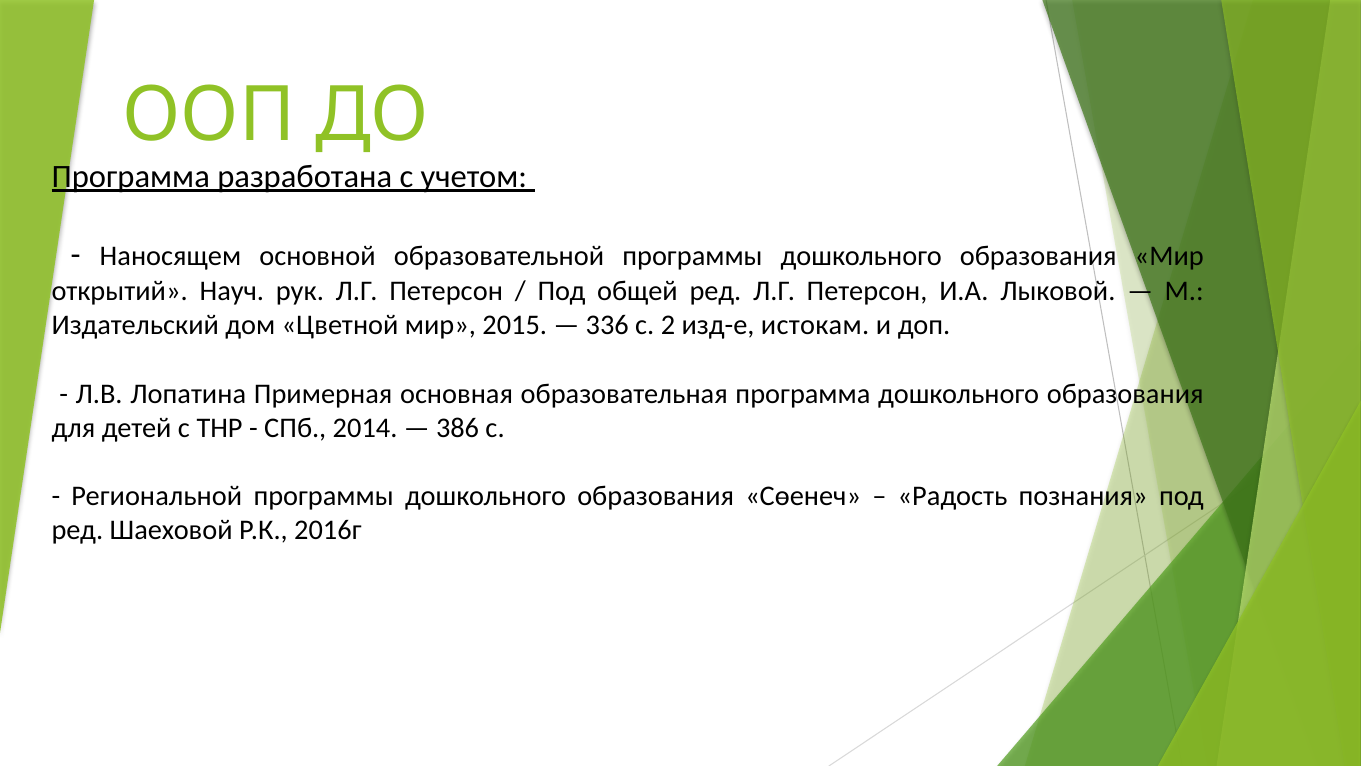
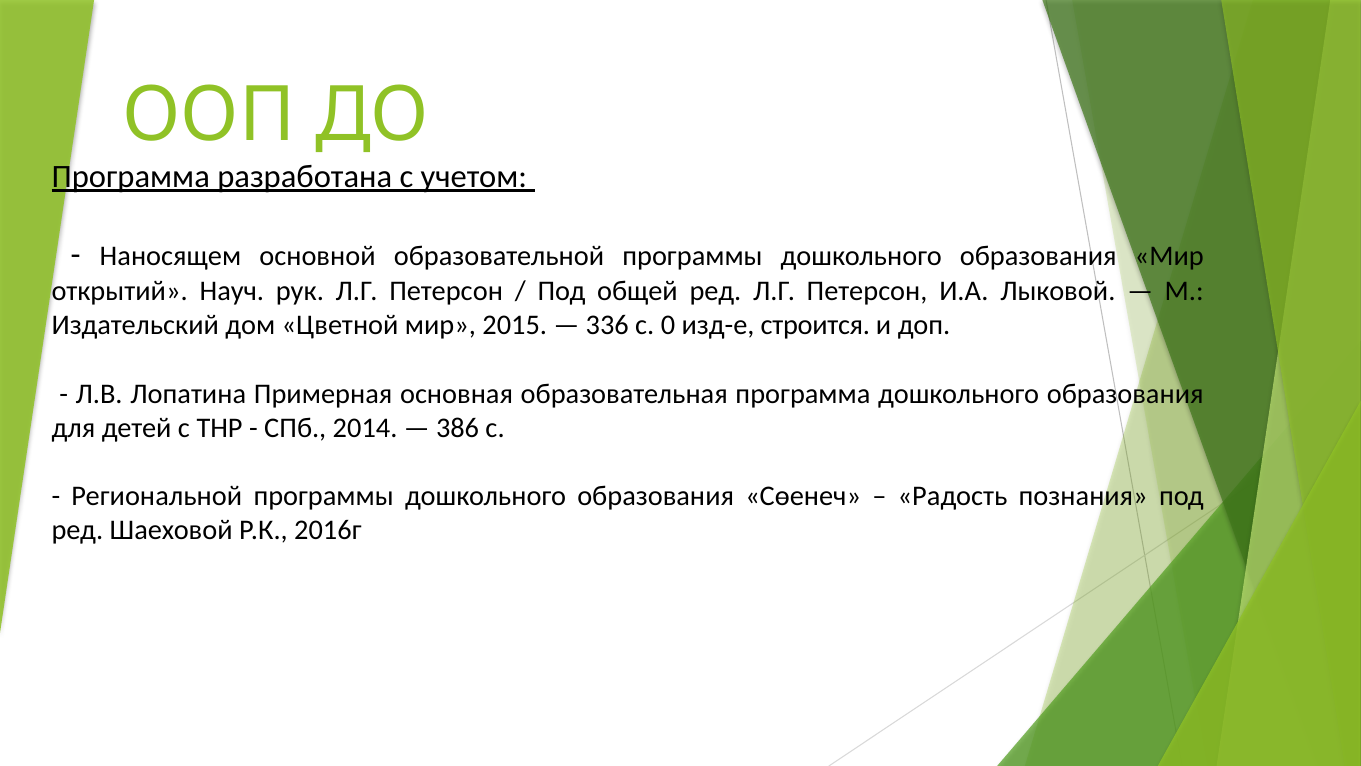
2: 2 -> 0
истокам: истокам -> строится
